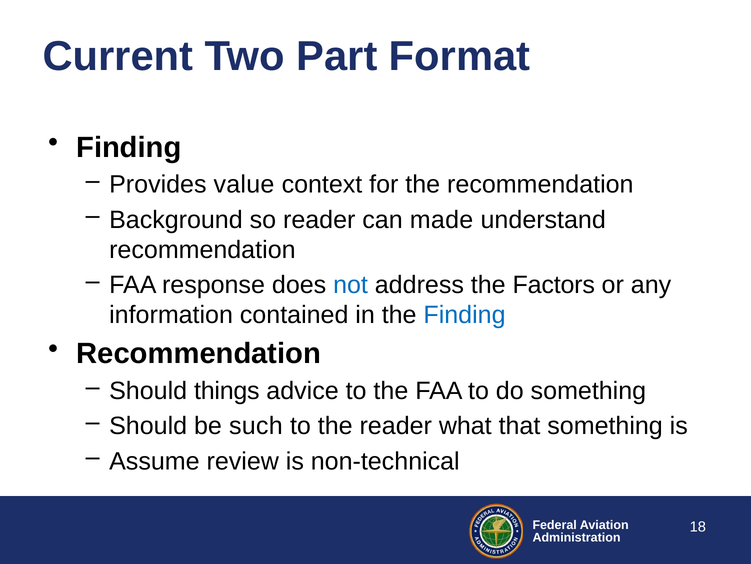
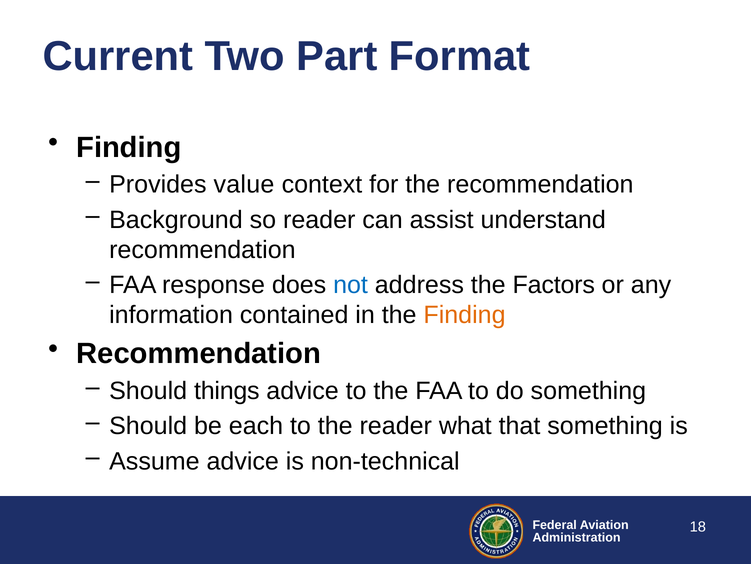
made: made -> assist
Finding at (465, 315) colour: blue -> orange
such: such -> each
Assume review: review -> advice
